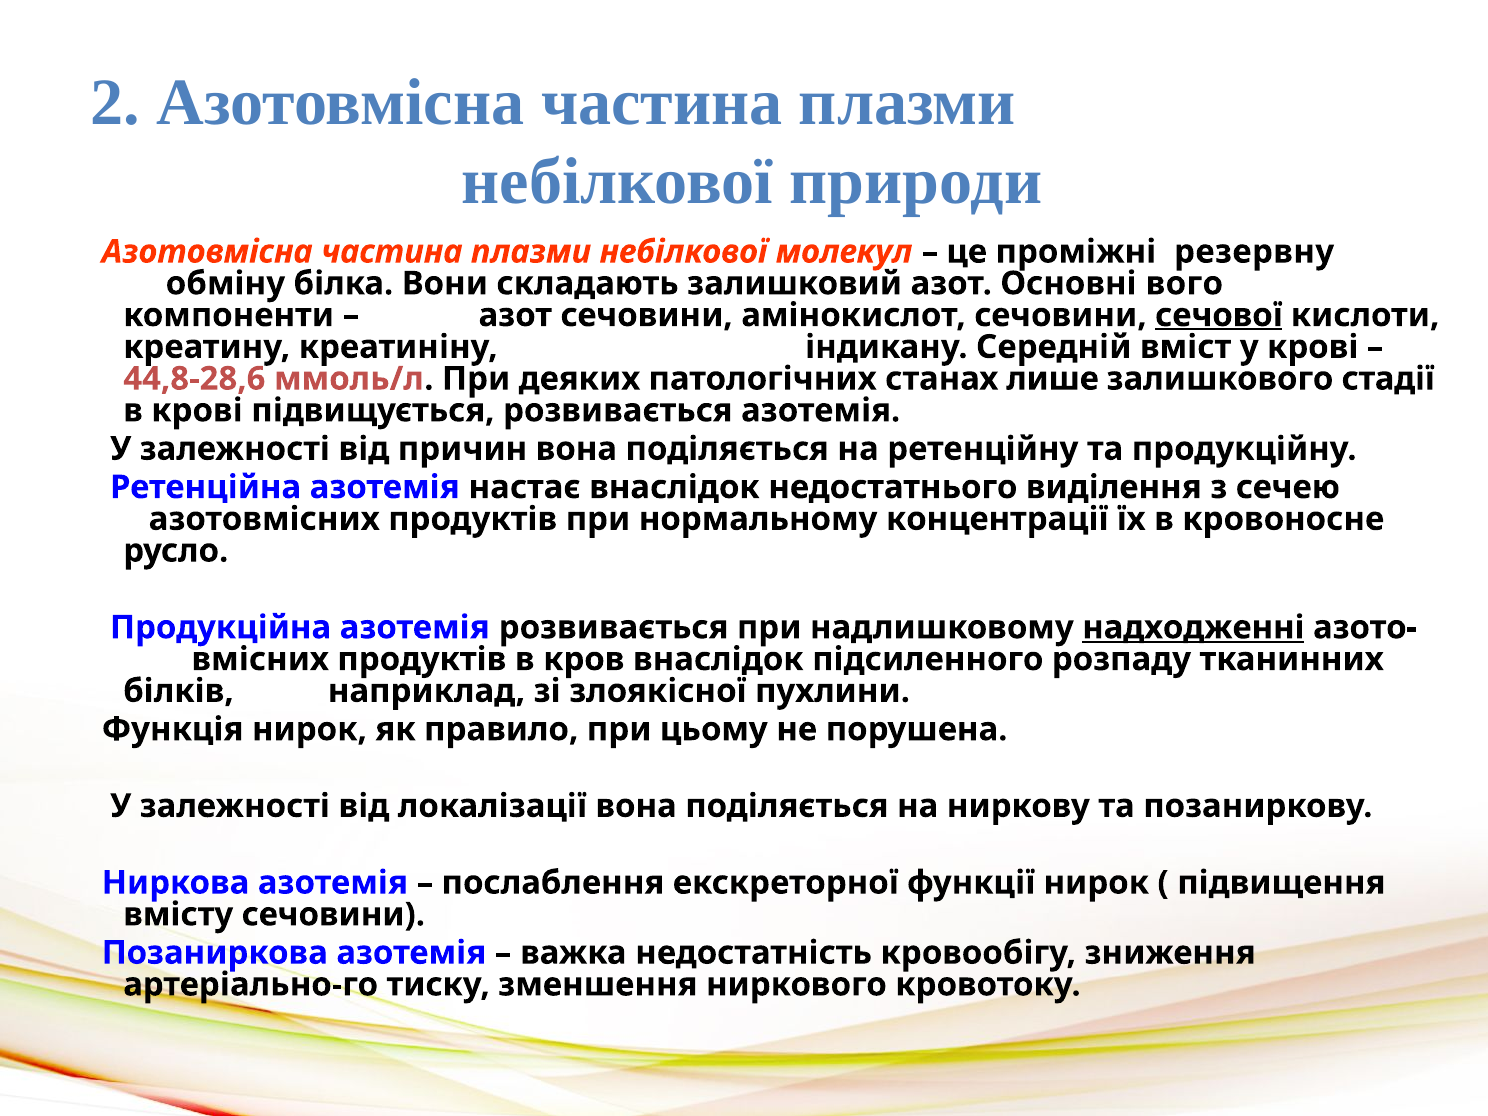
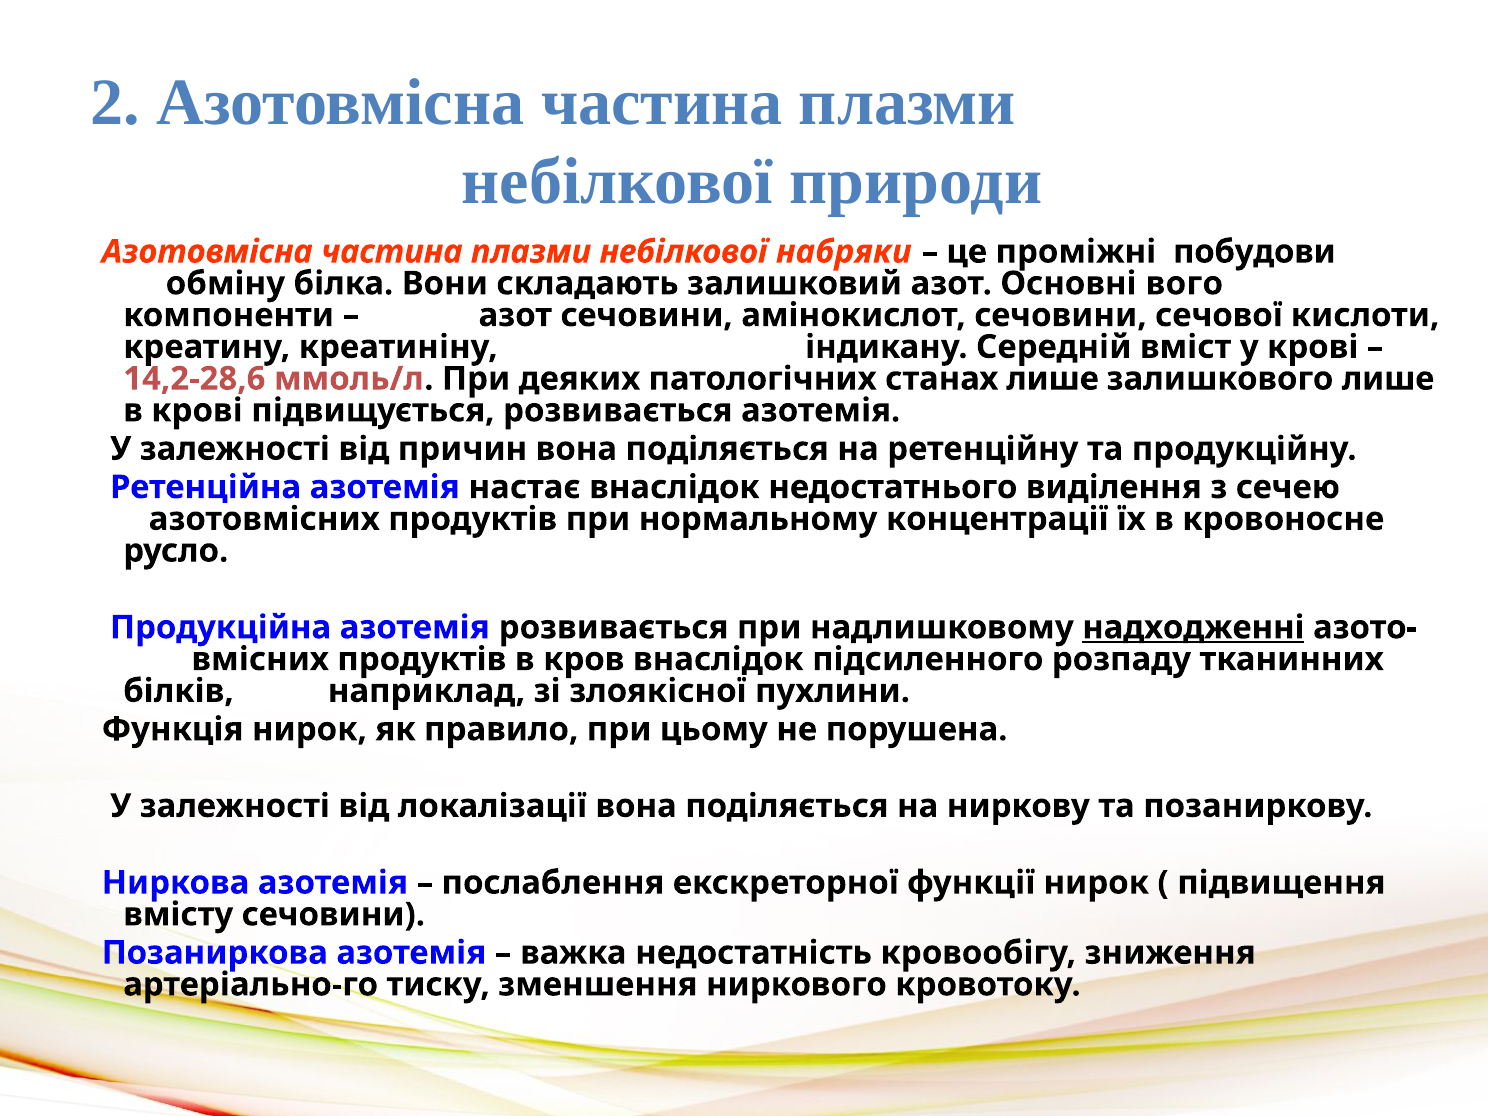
молекул: молекул -> набряки
резервну: резервну -> побудови
сечової underline: present -> none
44,8-28,6: 44,8-28,6 -> 14,2-28,6
залишкового стадії: стадії -> лише
